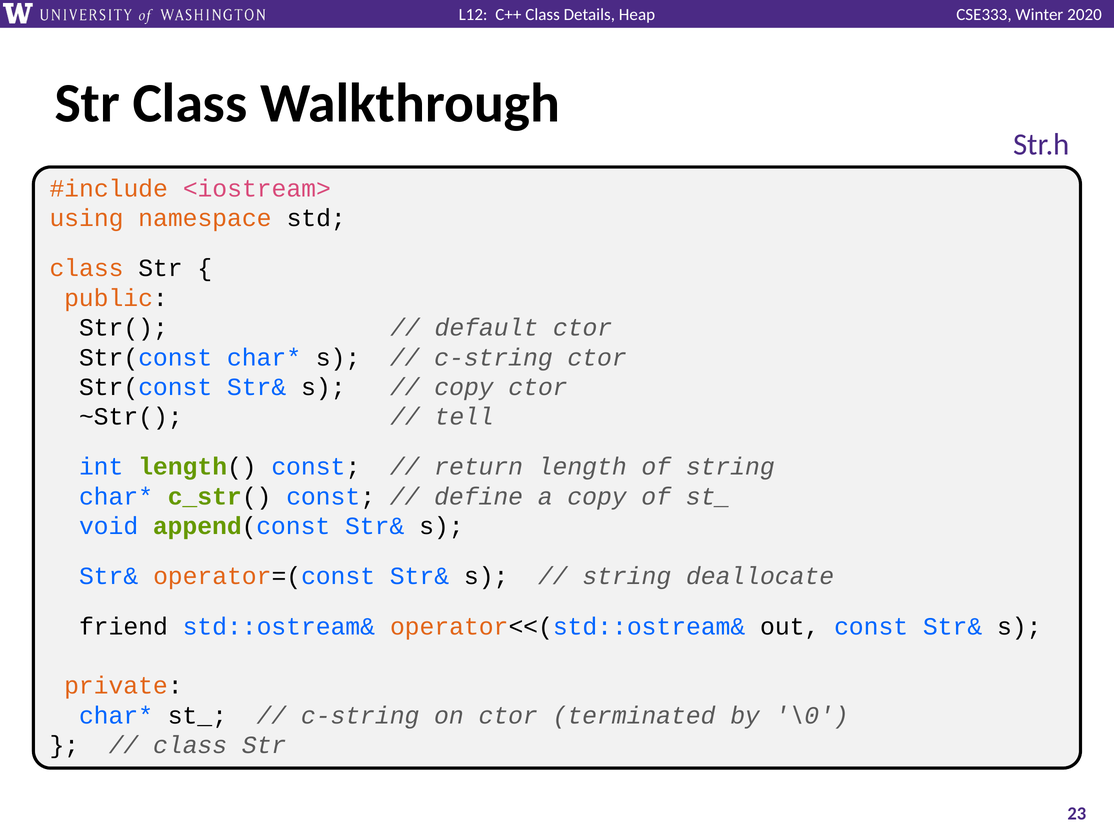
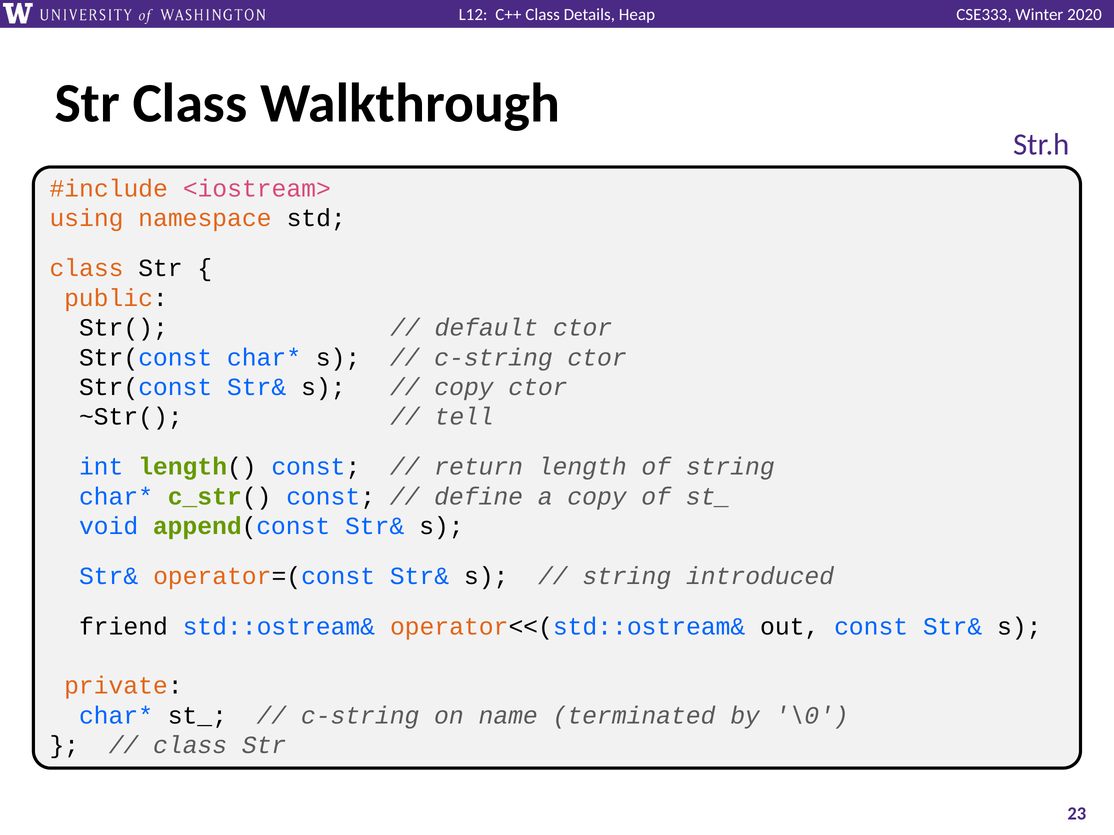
deallocate: deallocate -> introduced
on ctor: ctor -> name
